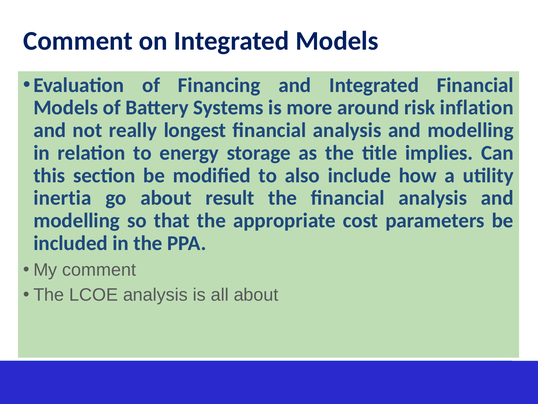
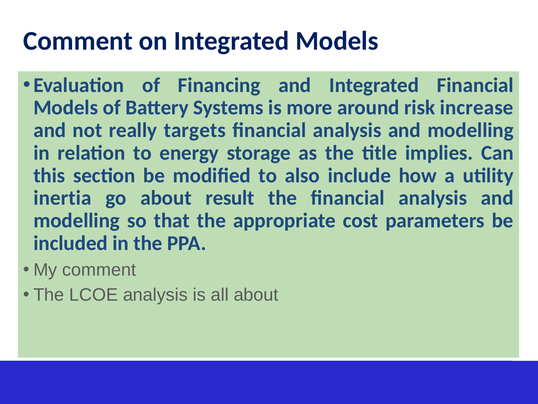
inflation: inflation -> increase
longest: longest -> targets
